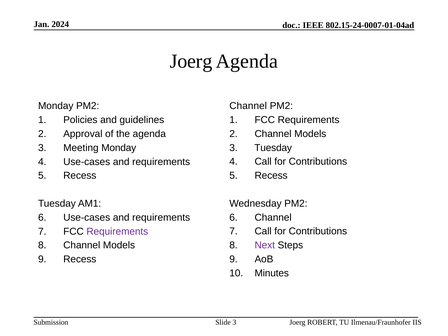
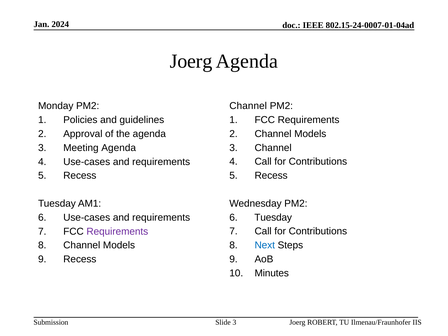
3 Tuesday: Tuesday -> Channel
Meeting Monday: Monday -> Agenda
Channel at (273, 217): Channel -> Tuesday
Next colour: purple -> blue
